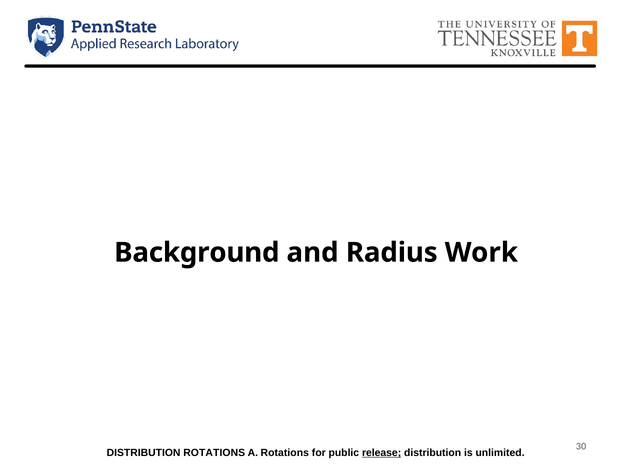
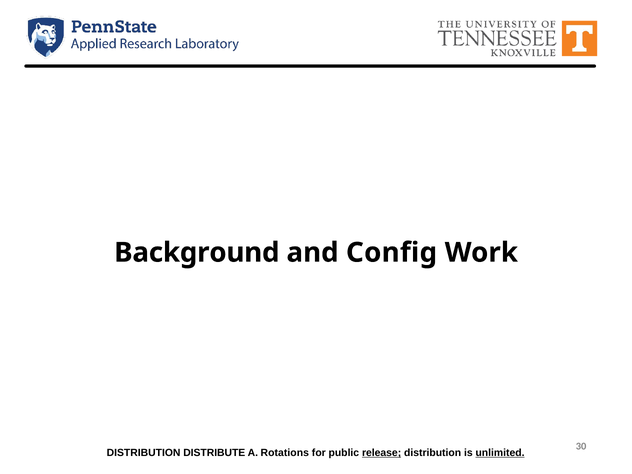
Radius: Radius -> Config
DISTRIBUTION ROTATIONS: ROTATIONS -> DISTRIBUTE
unlimited underline: none -> present
